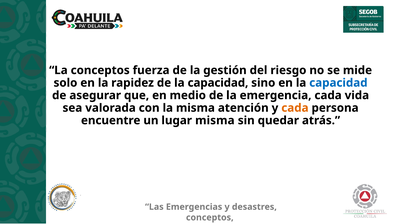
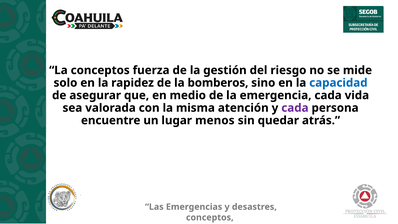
de la capacidad: capacidad -> bomberos
cada at (295, 108) colour: orange -> purple
lugar misma: misma -> menos
